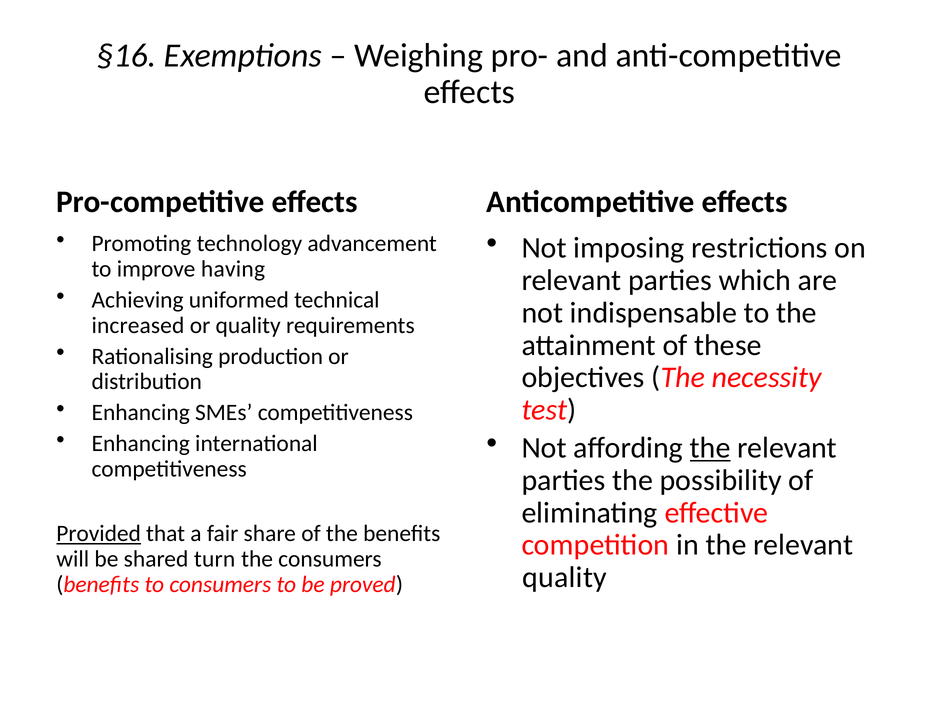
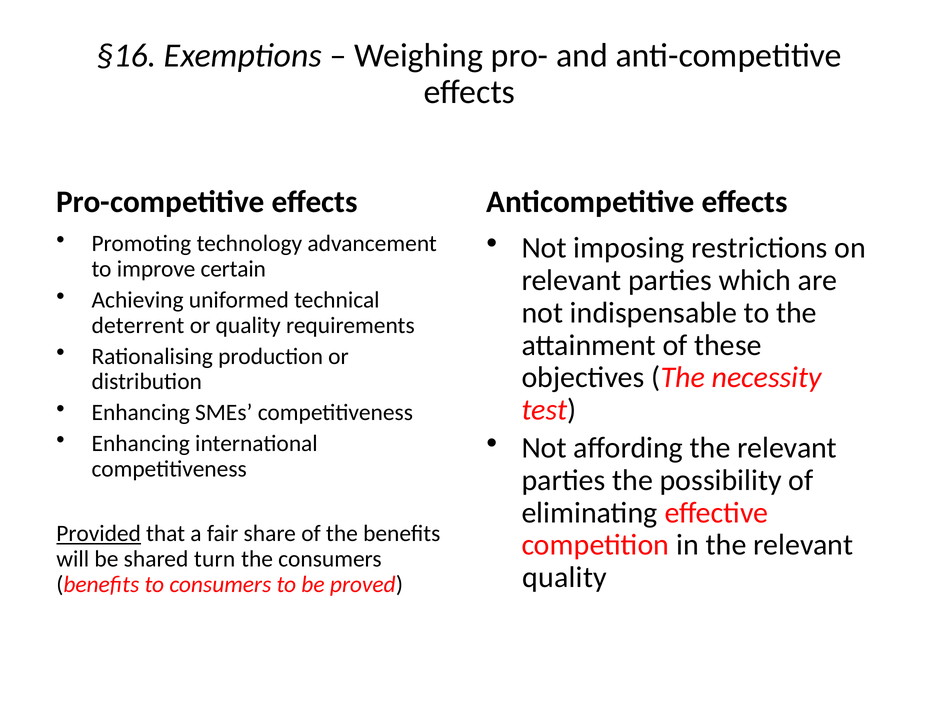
having: having -> certain
increased: increased -> deterrent
the at (710, 448) underline: present -> none
